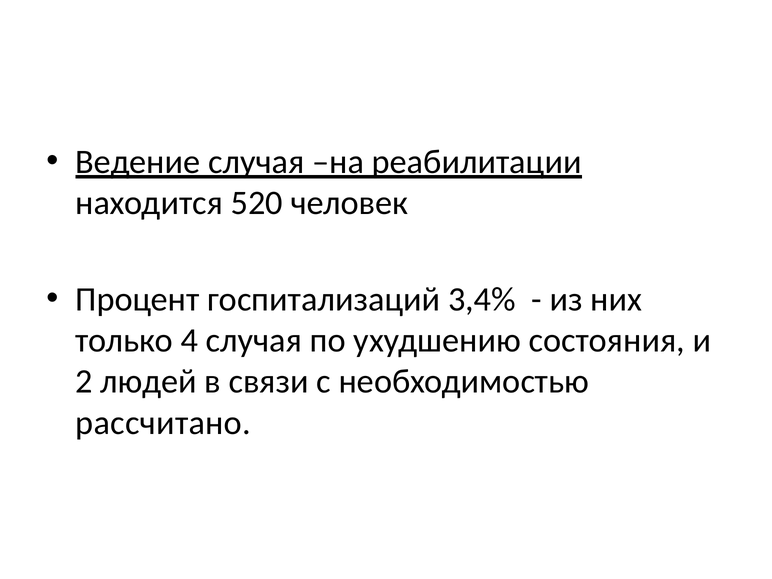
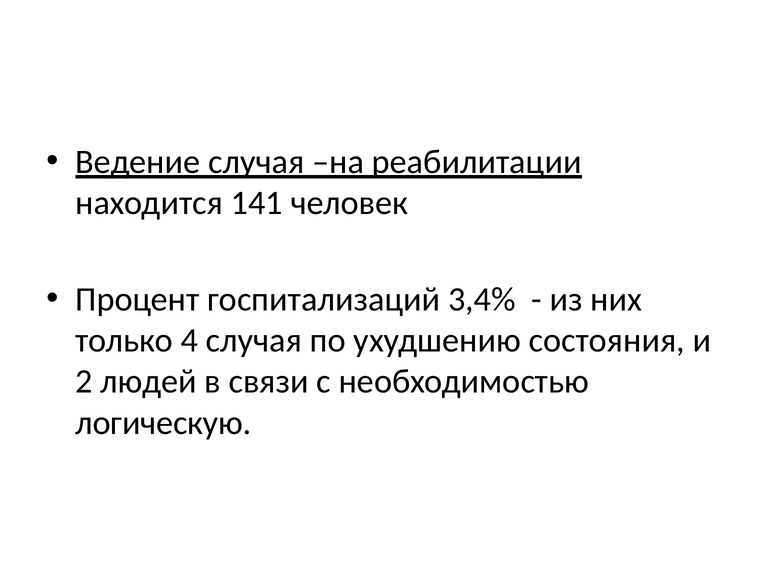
520: 520 -> 141
рассчитано: рассчитано -> логическую
